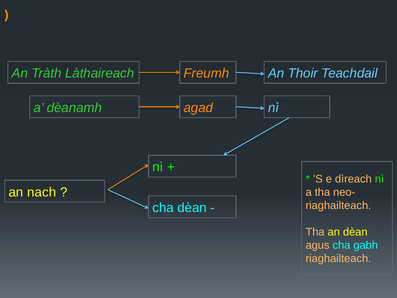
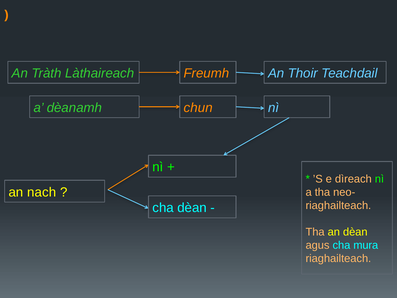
agad: agad -> chun
gabh: gabh -> mura
